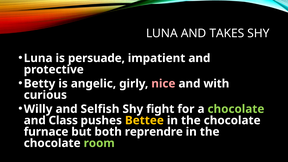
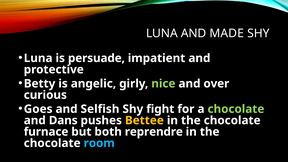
TAKES: TAKES -> MADE
nice colour: pink -> light green
with: with -> over
Willy: Willy -> Goes
Class: Class -> Dans
room colour: light green -> light blue
